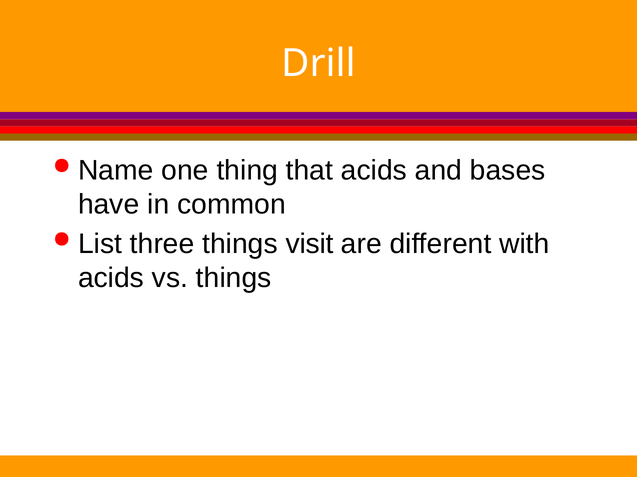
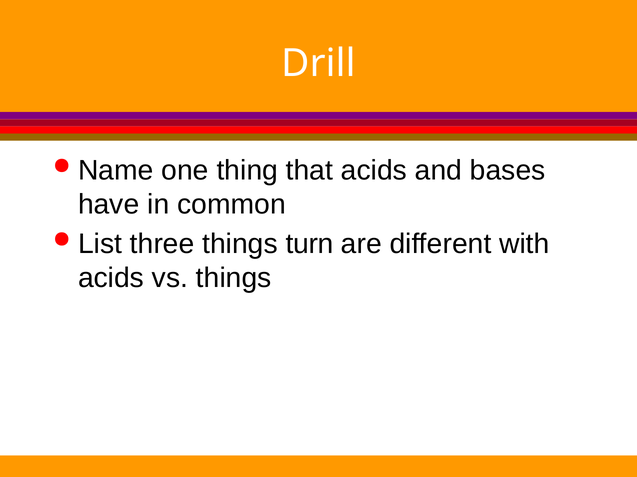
visit: visit -> turn
